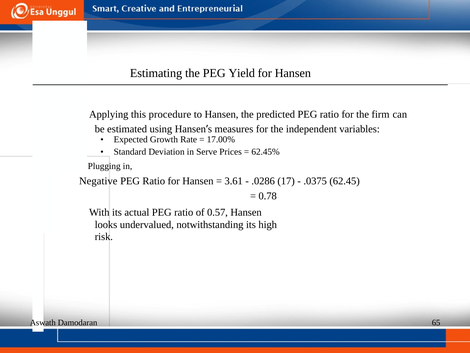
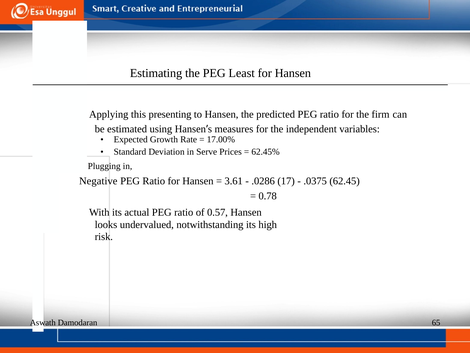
Yield: Yield -> Least
procedure: procedure -> presenting
